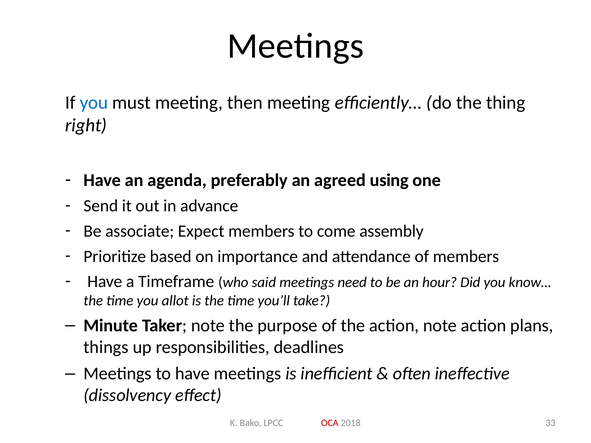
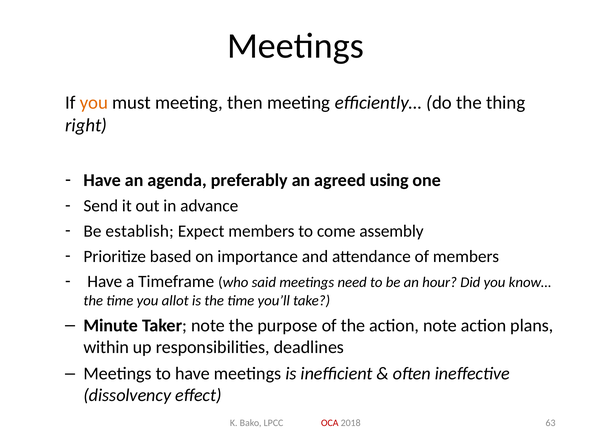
you at (94, 103) colour: blue -> orange
associate: associate -> establish
things: things -> within
33: 33 -> 63
